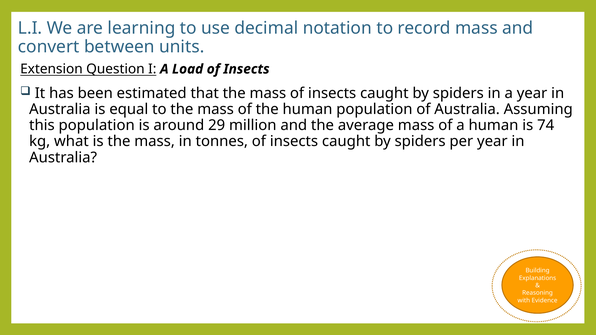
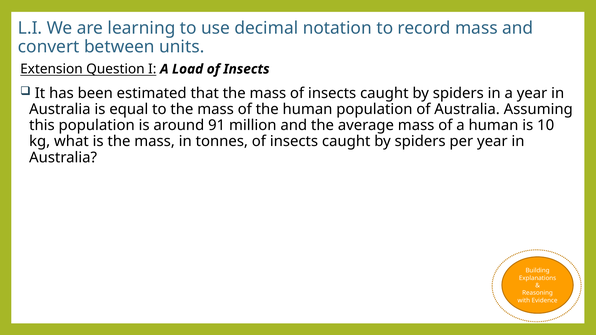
29: 29 -> 91
74: 74 -> 10
